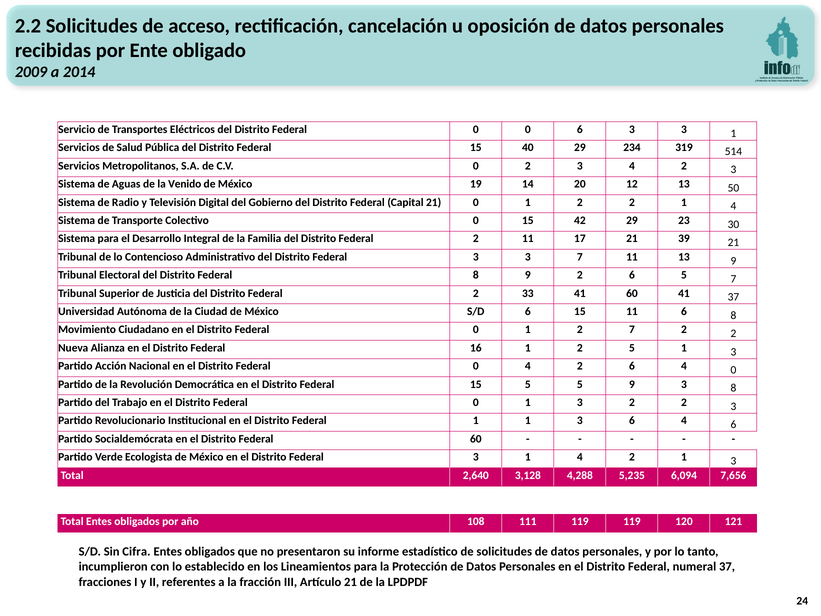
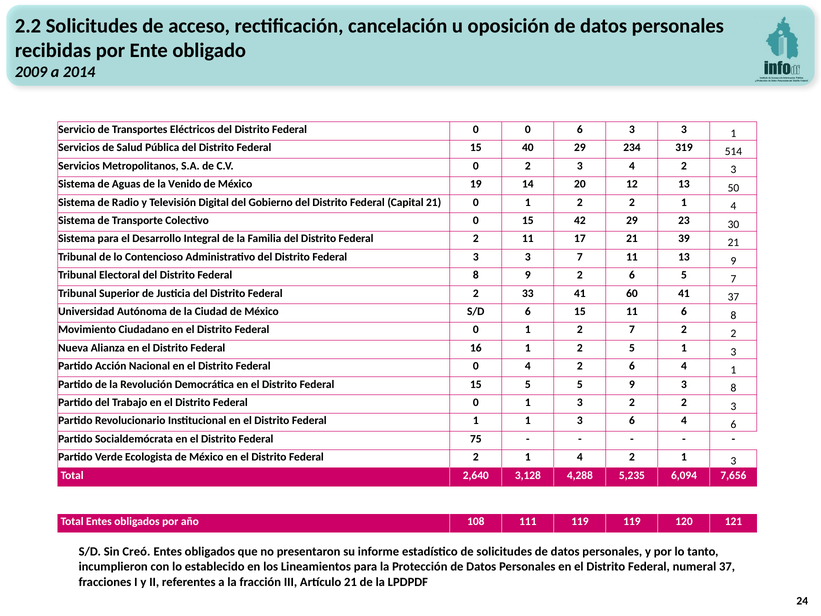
4 0: 0 -> 1
Federal 60: 60 -> 75
el Distrito Federal 3: 3 -> 2
Cifra: Cifra -> Creó
